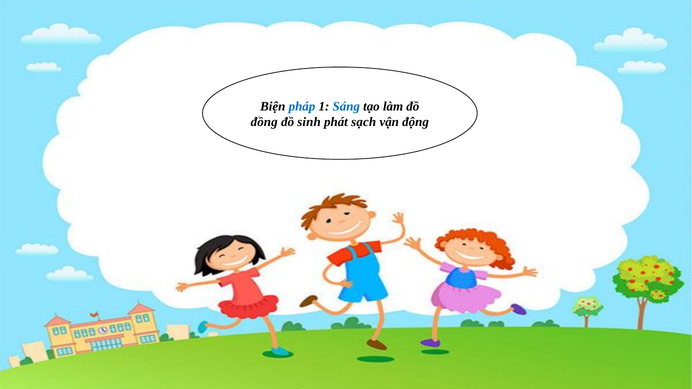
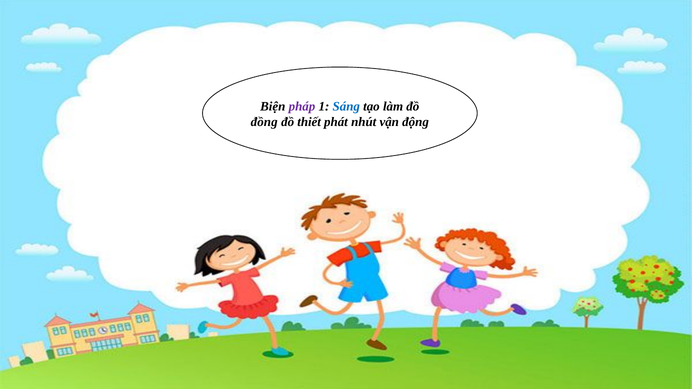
pháp colour: blue -> purple
sinh: sinh -> thiết
sạch: sạch -> nhút
